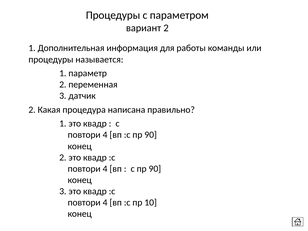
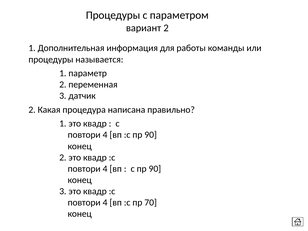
10: 10 -> 70
